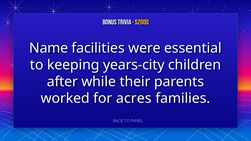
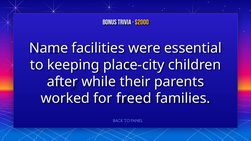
years-city: years-city -> place-city
acres: acres -> freed
